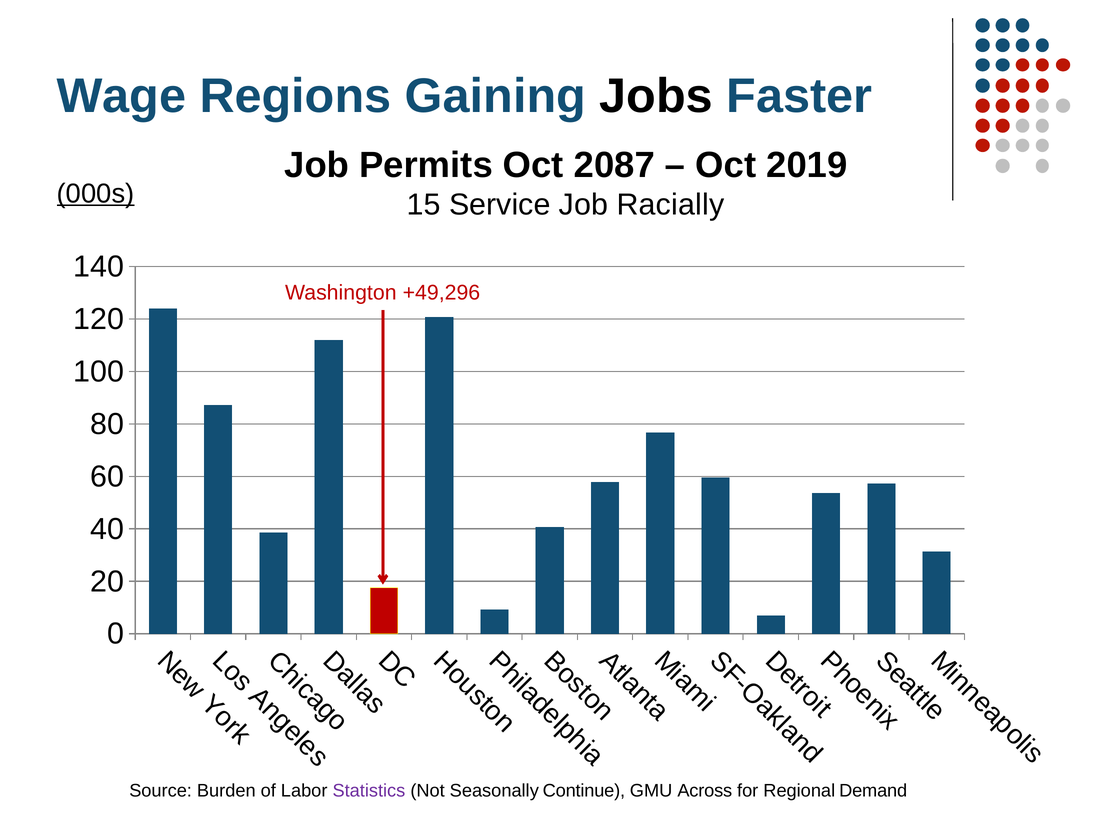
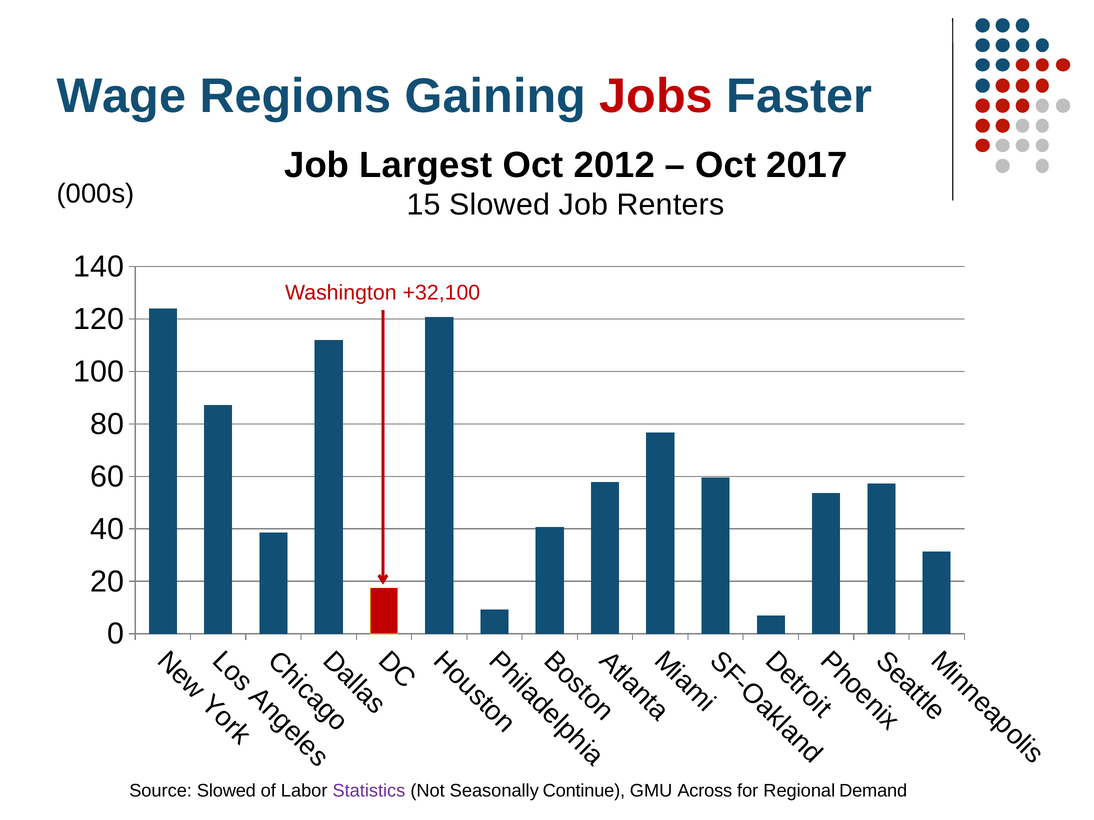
Jobs colour: black -> red
Permits: Permits -> Largest
2087: 2087 -> 2012
2019: 2019 -> 2017
000s underline: present -> none
15 Service: Service -> Slowed
Racially: Racially -> Renters
+49,296: +49,296 -> +32,100
Source Burden: Burden -> Slowed
